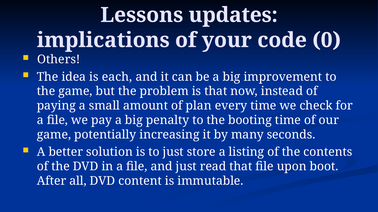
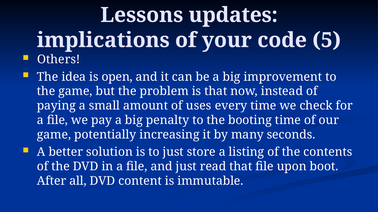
0: 0 -> 5
each: each -> open
plan: plan -> uses
